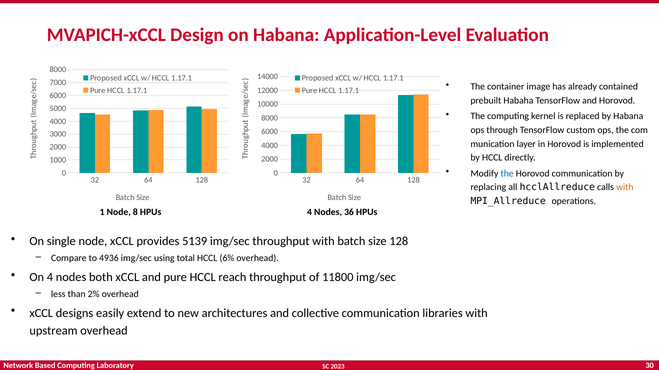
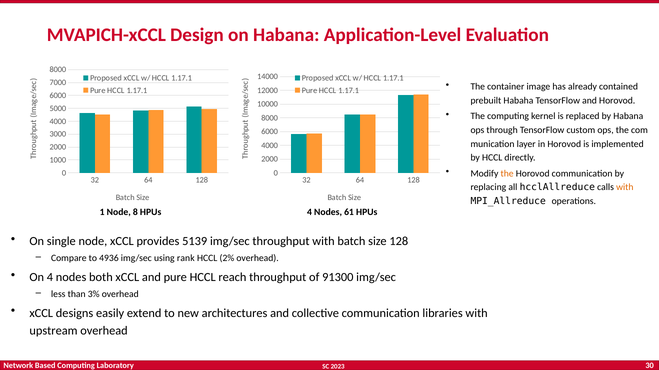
the at (507, 174) colour: blue -> orange
36: 36 -> 61
total: total -> rank
6%: 6% -> 2%
11800: 11800 -> 91300
2%: 2% -> 3%
